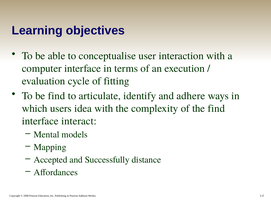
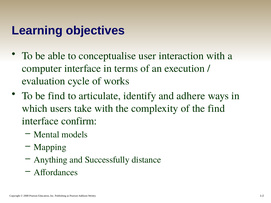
fitting: fitting -> works
idea: idea -> take
interact: interact -> confirm
Accepted: Accepted -> Anything
